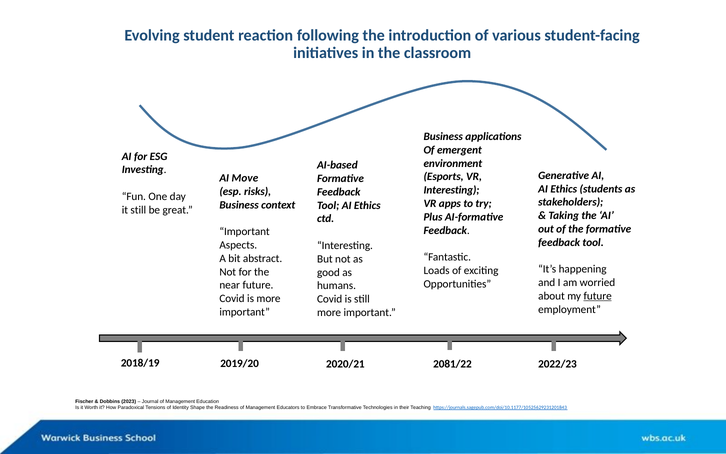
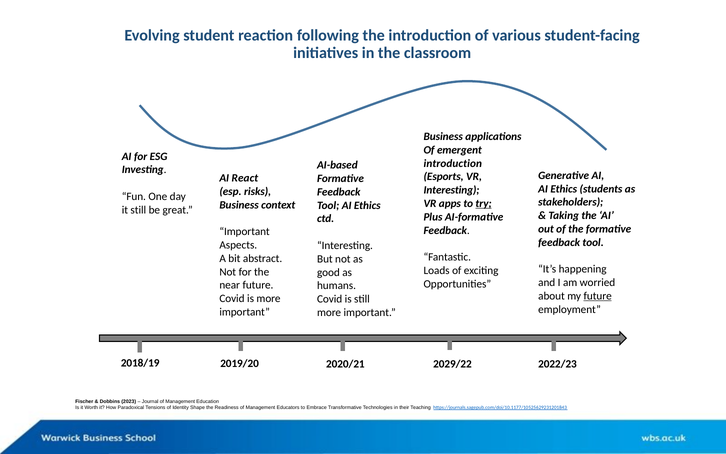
environment at (453, 163): environment -> introduction
Move: Move -> React
try underline: none -> present
2081/22: 2081/22 -> 2029/22
